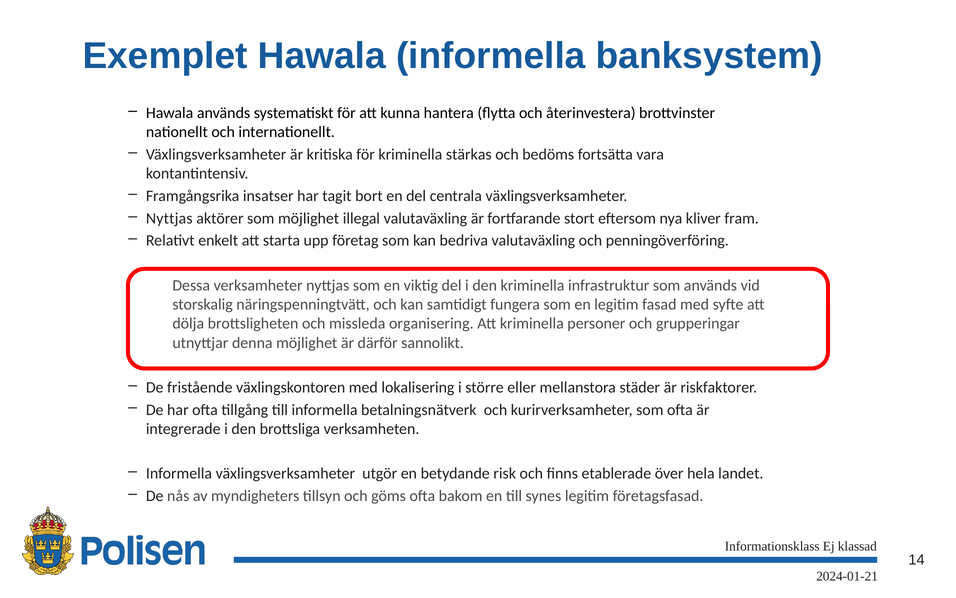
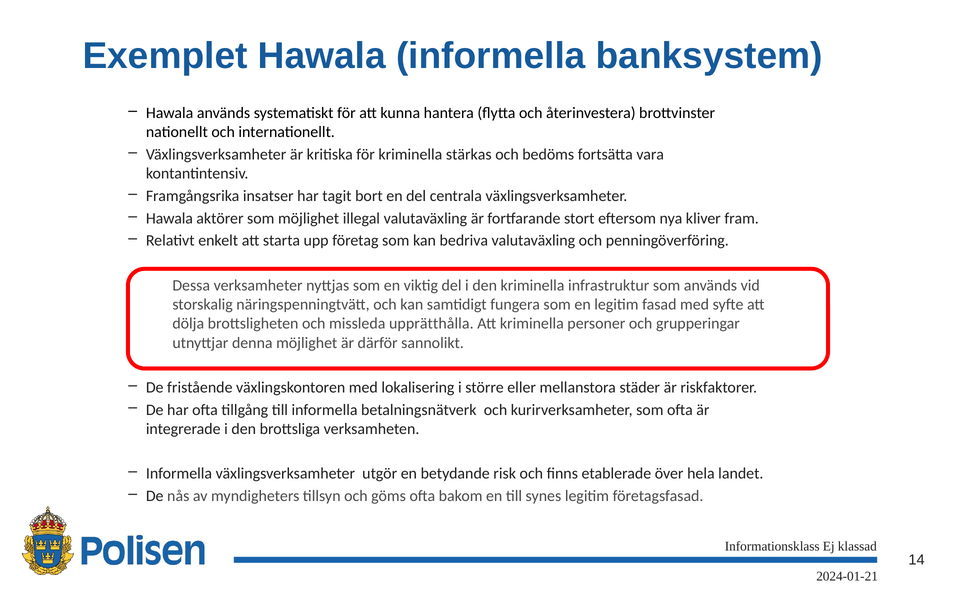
Nyttjas at (169, 218): Nyttjas -> Hawala
organisering: organisering -> upprätthålla
